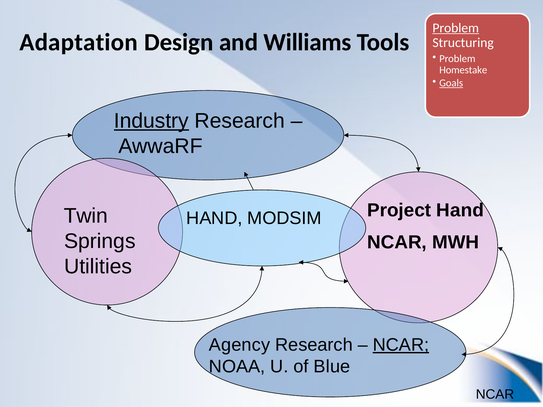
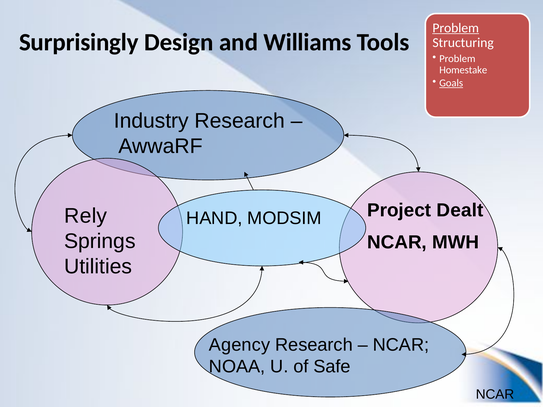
Adaptation: Adaptation -> Surprisingly
Industry underline: present -> none
Project Hand: Hand -> Dealt
Twin: Twin -> Rely
NCAR at (401, 345) underline: present -> none
Blue: Blue -> Safe
